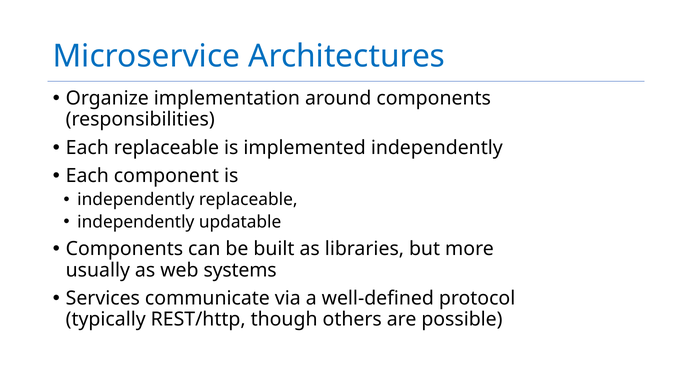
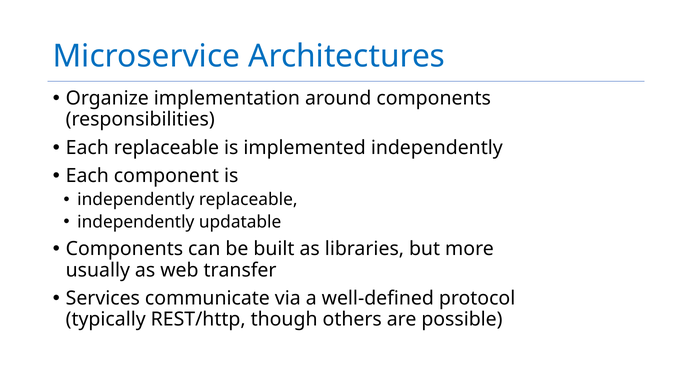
systems: systems -> transfer
